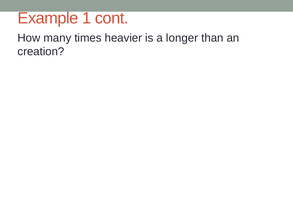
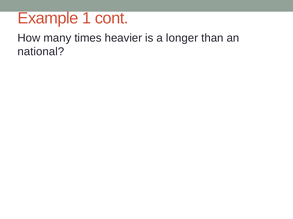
creation: creation -> national
